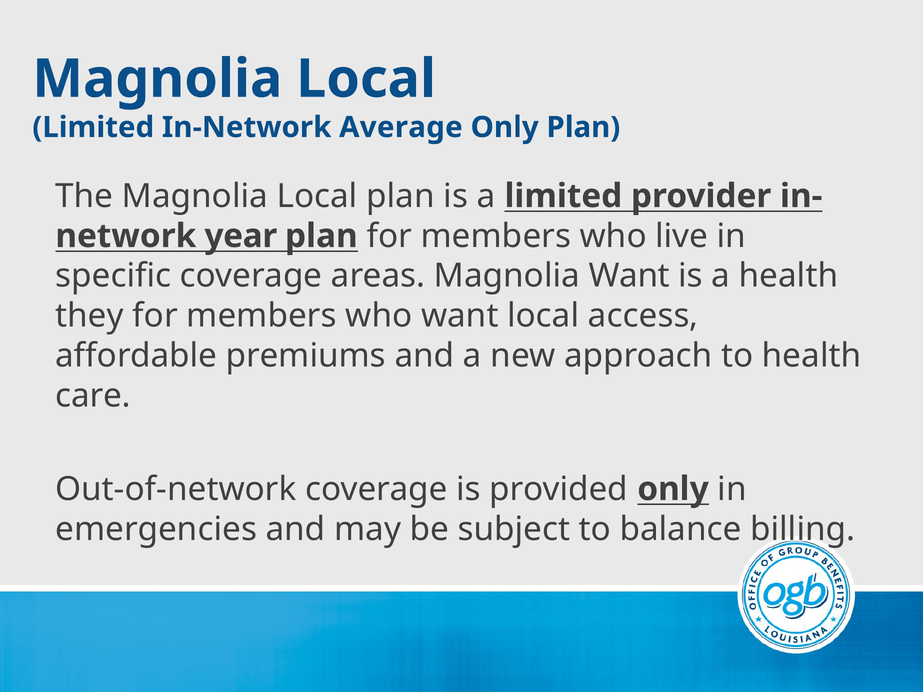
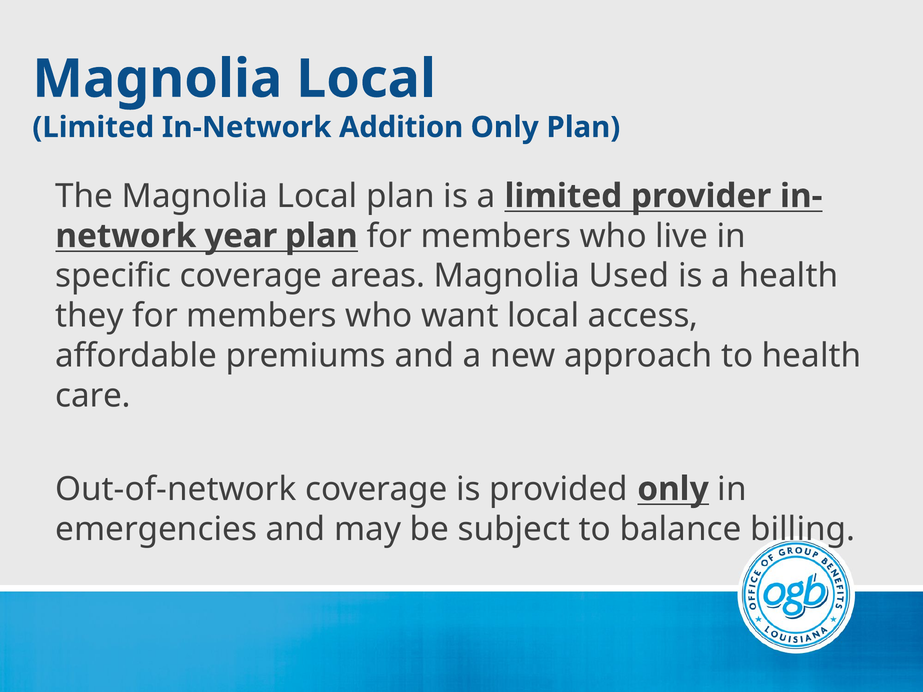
Average: Average -> Addition
Magnolia Want: Want -> Used
